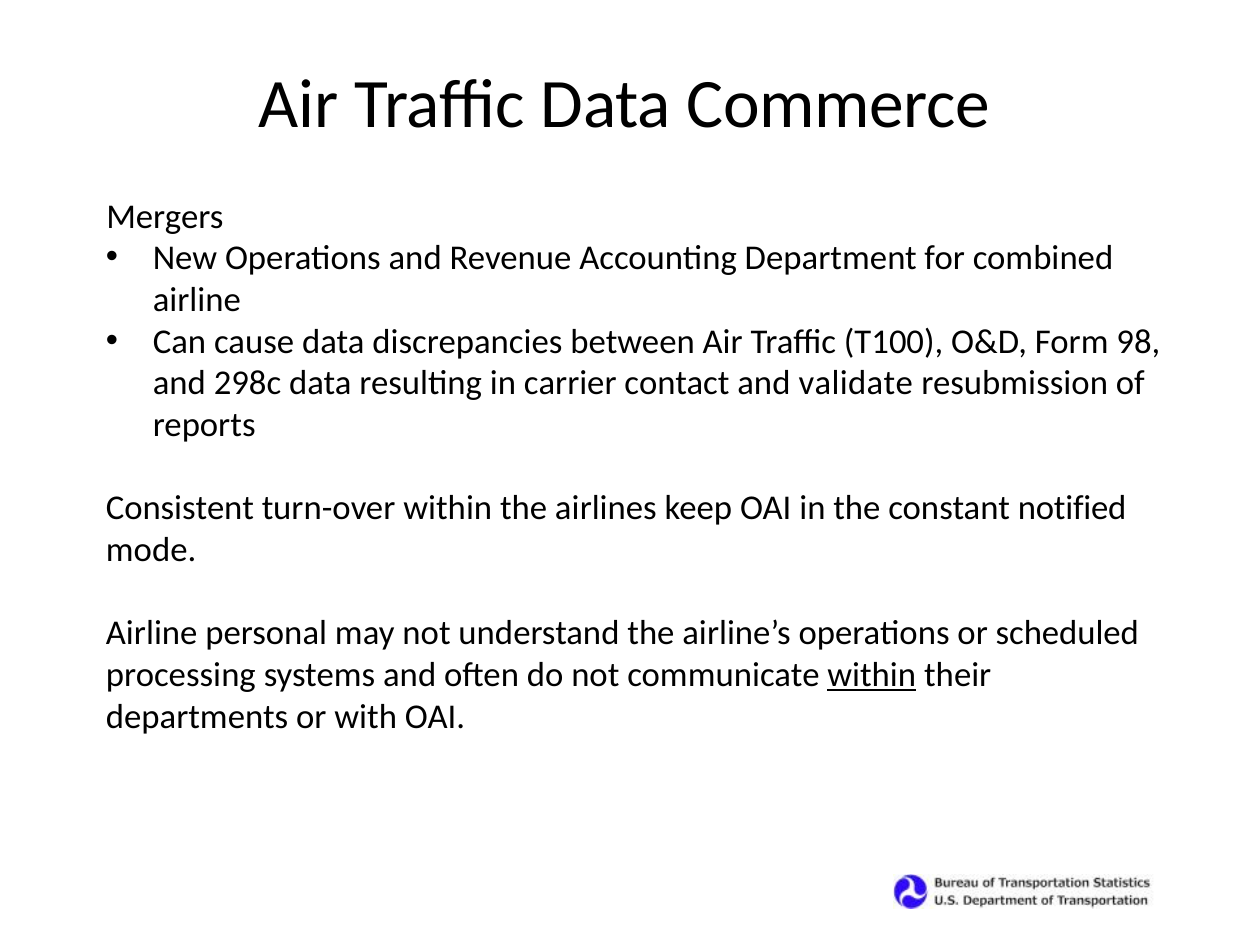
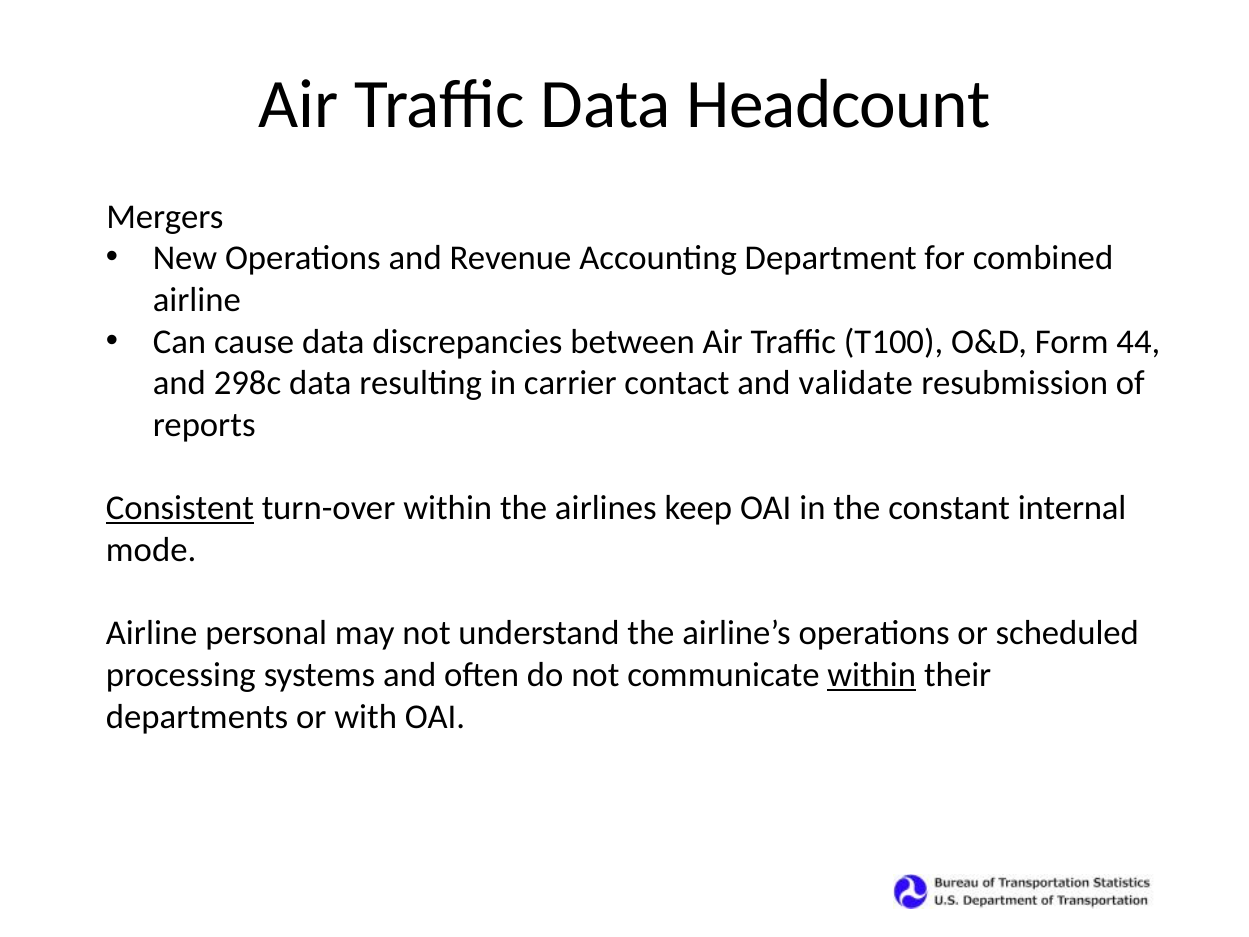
Commerce: Commerce -> Headcount
98: 98 -> 44
Consistent underline: none -> present
notified: notified -> internal
